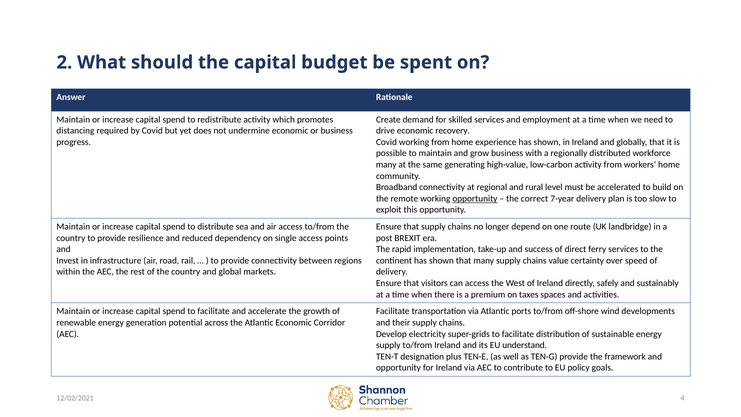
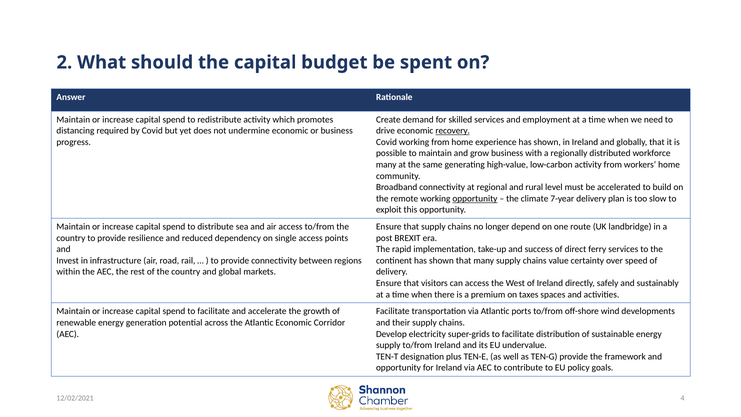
recovery underline: none -> present
correct: correct -> climate
understand: understand -> undervalue
